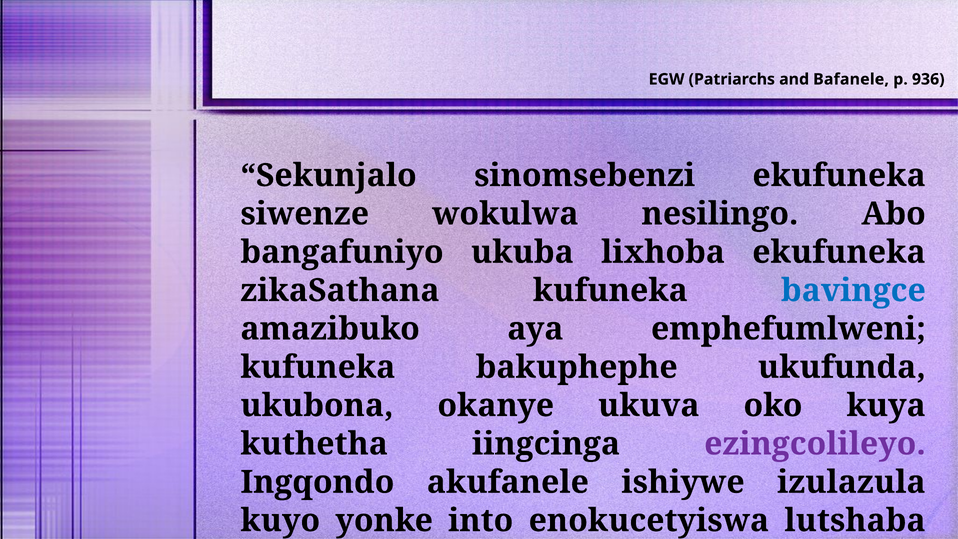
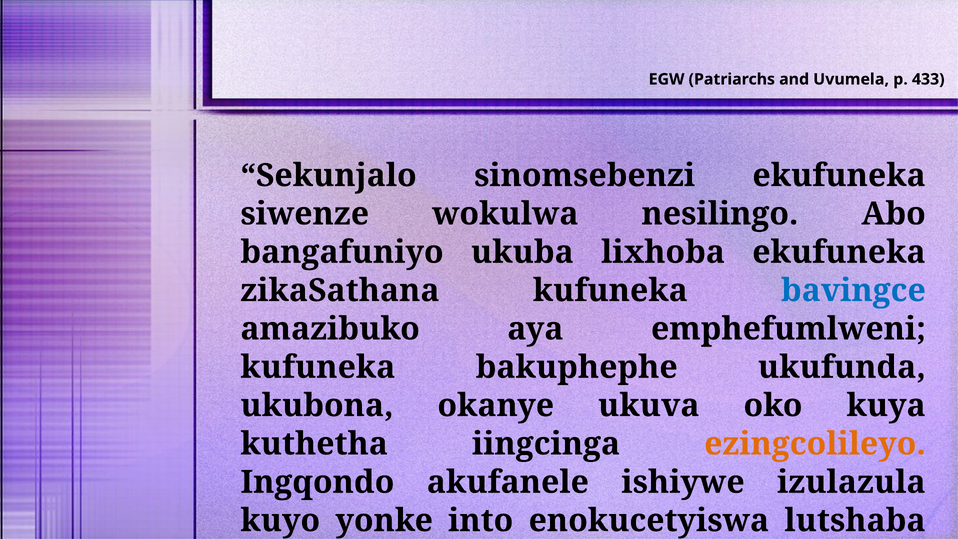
Bafanele: Bafanele -> Uvumela
936: 936 -> 433
ezingcolileyo colour: purple -> orange
